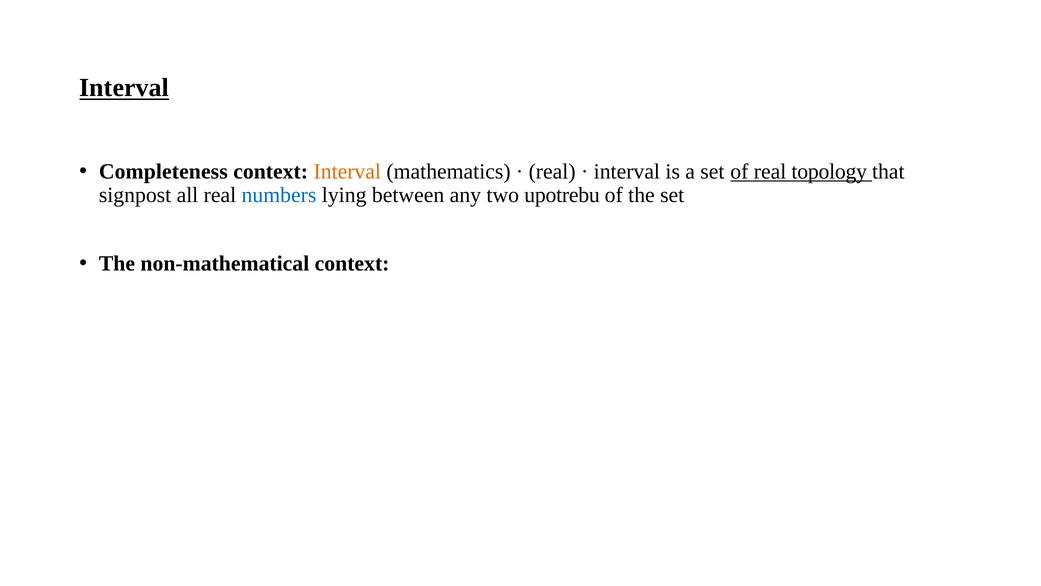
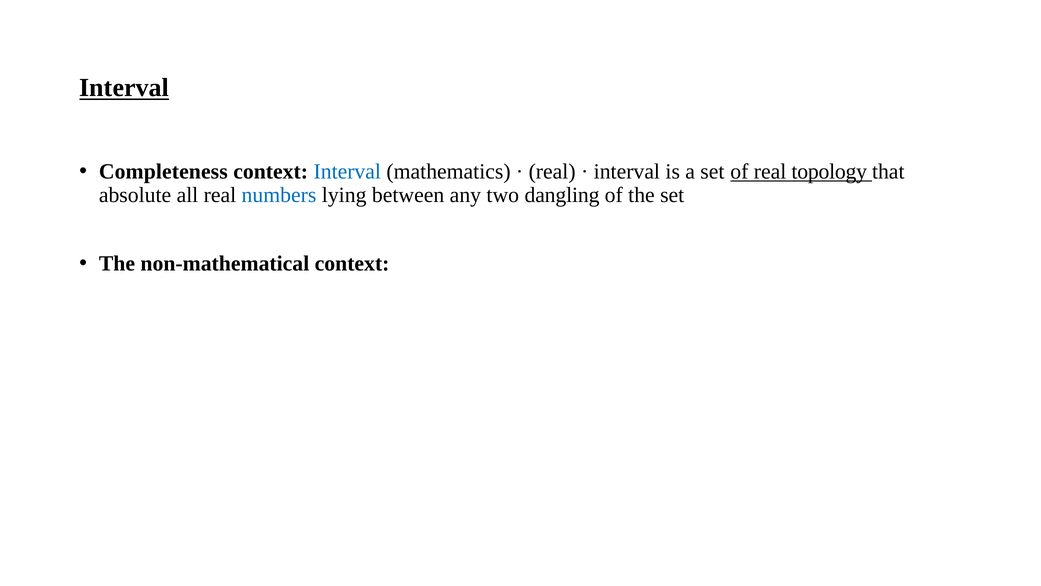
Interval at (347, 171) colour: orange -> blue
signpost: signpost -> absolute
upotrebu: upotrebu -> dangling
